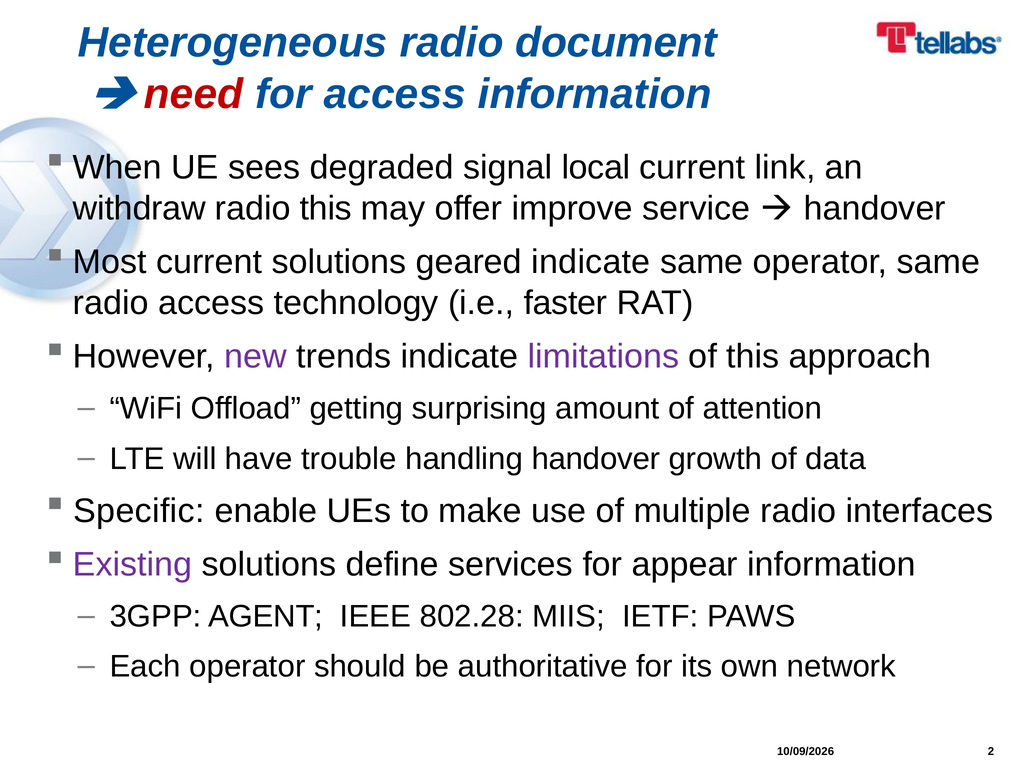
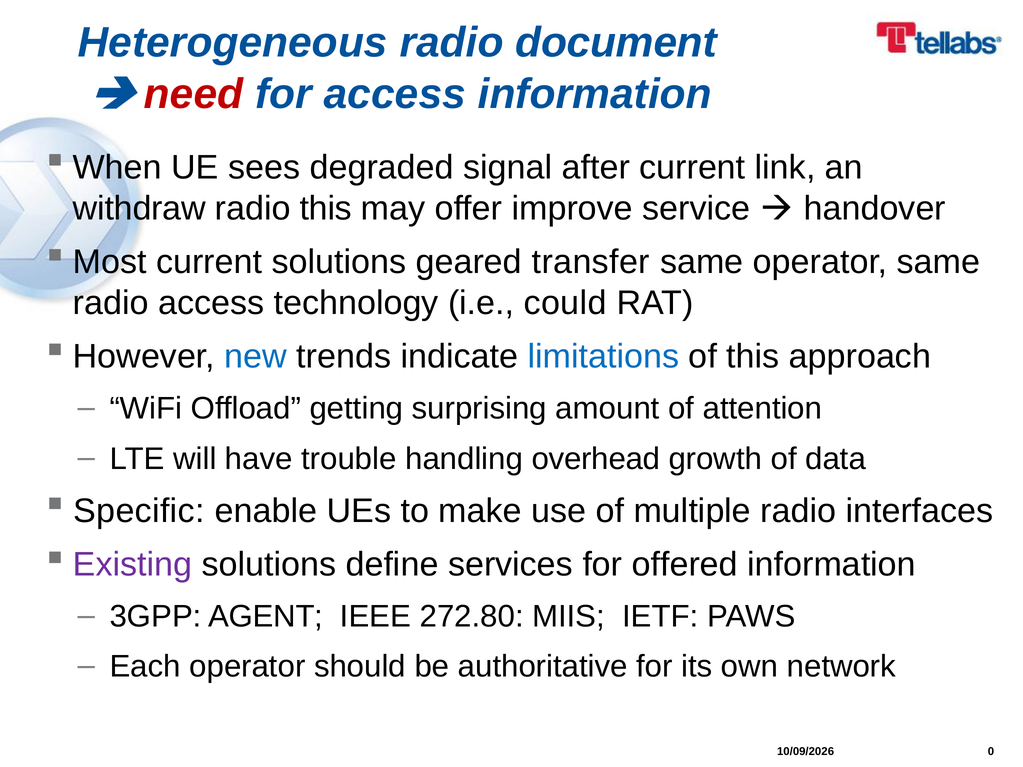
local: local -> after
geared indicate: indicate -> transfer
faster: faster -> could
new colour: purple -> blue
limitations colour: purple -> blue
handling handover: handover -> overhead
appear: appear -> offered
802.28: 802.28 -> 272.80
2: 2 -> 0
